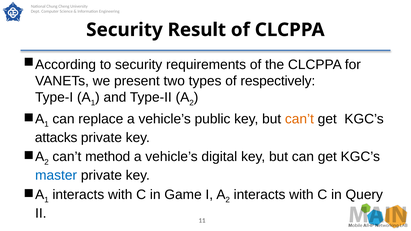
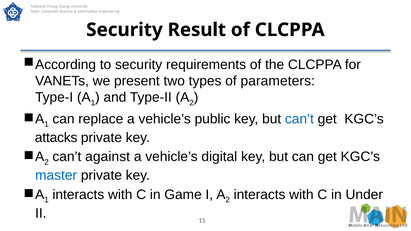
respectively: respectively -> parameters
can’t at (299, 119) colour: orange -> blue
method: method -> against
Query: Query -> Under
